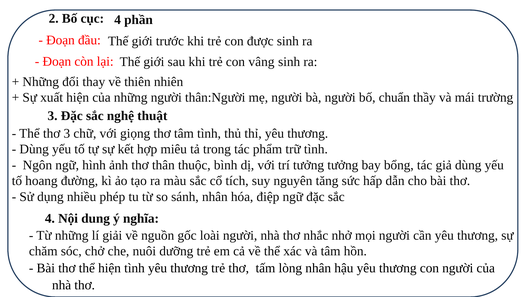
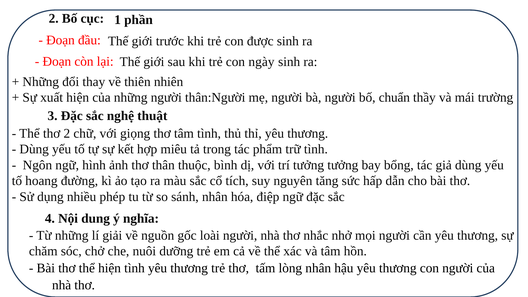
cục 4: 4 -> 1
vâng: vâng -> ngày
thơ 3: 3 -> 2
